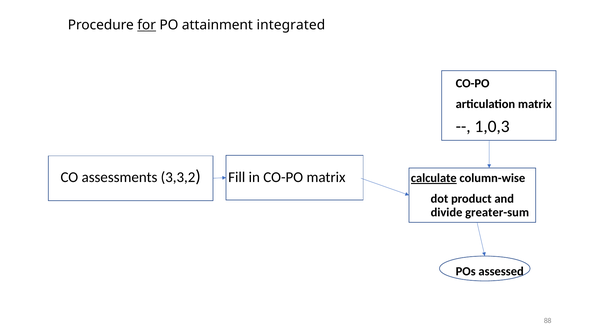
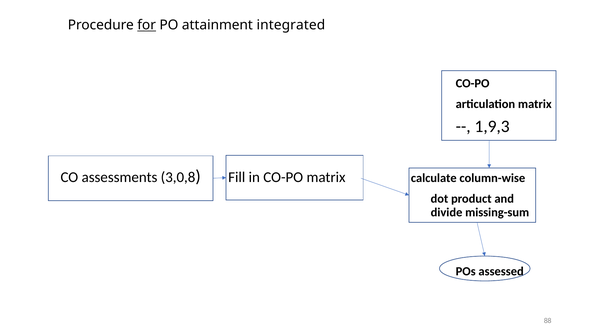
1,0,3: 1,0,3 -> 1,9,3
3,3,2: 3,3,2 -> 3,0,8
calculate underline: present -> none
greater-sum: greater-sum -> missing-sum
